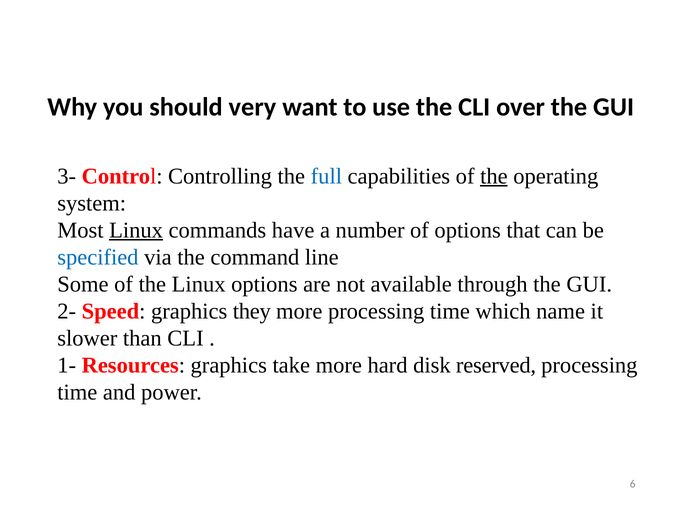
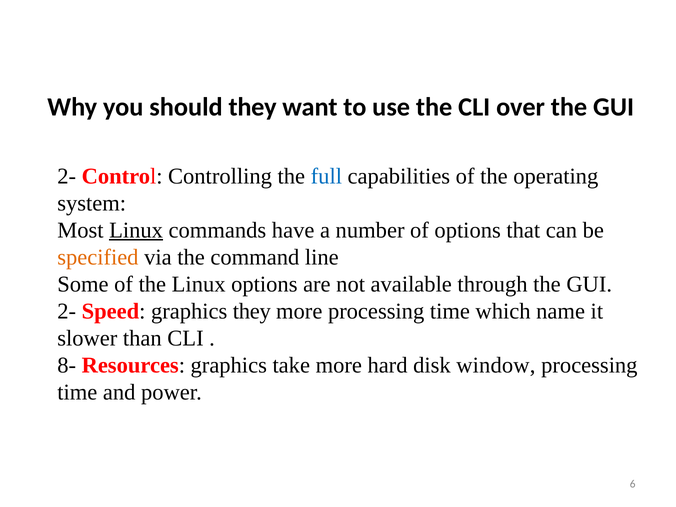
should very: very -> they
3- at (67, 176): 3- -> 2-
the at (494, 176) underline: present -> none
specified colour: blue -> orange
1-: 1- -> 8-
reserved: reserved -> window
